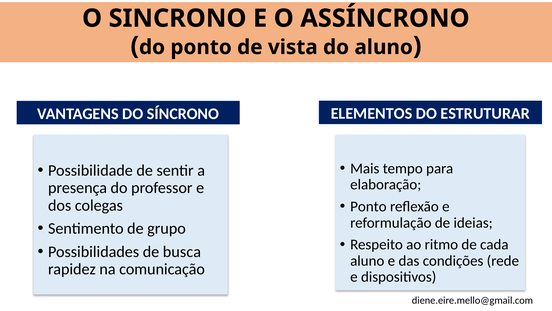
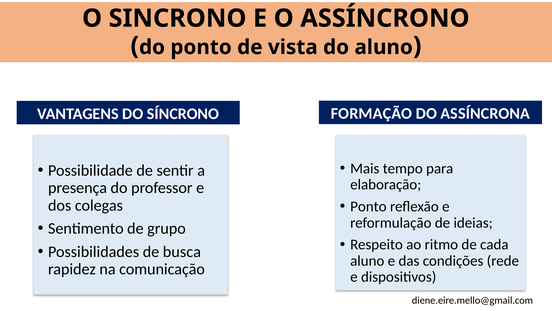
ELEMENTOS: ELEMENTOS -> FORMAÇÃO
ESTRUTURAR: ESTRUTURAR -> ASSÍNCRONA
